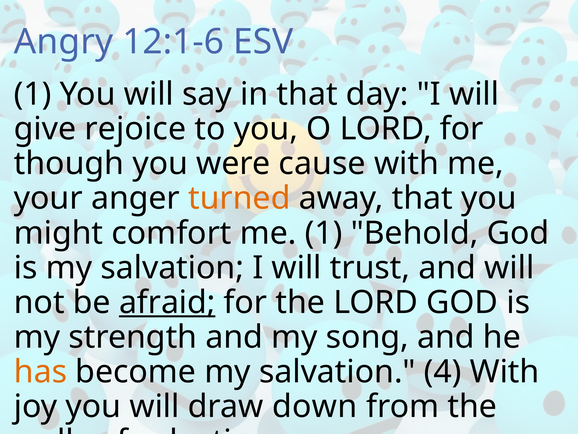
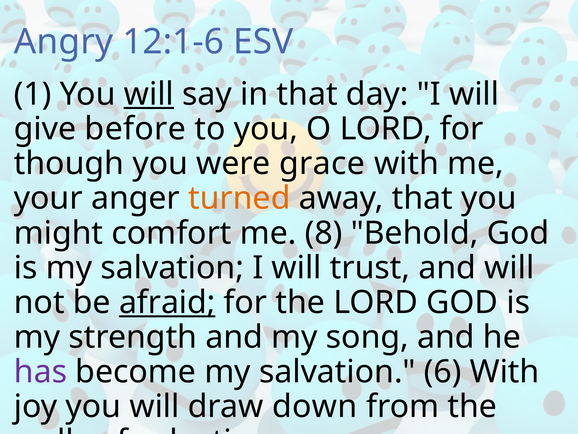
will at (149, 94) underline: none -> present
rejoice: rejoice -> before
cause: cause -> grace
me 1: 1 -> 8
has colour: orange -> purple
4: 4 -> 6
